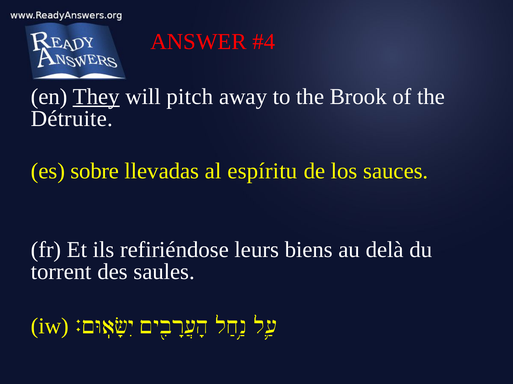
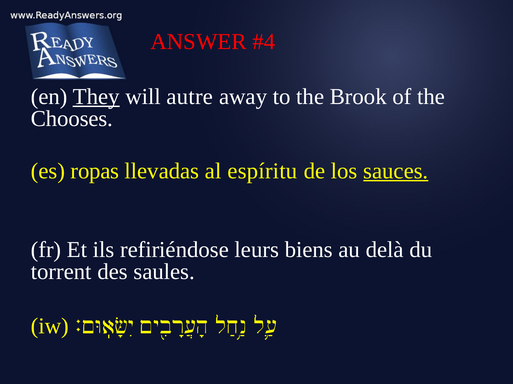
pitch: pitch -> autre
Détruite: Détruite -> Chooses
sobre: sobre -> ropas
sauces underline: none -> present
